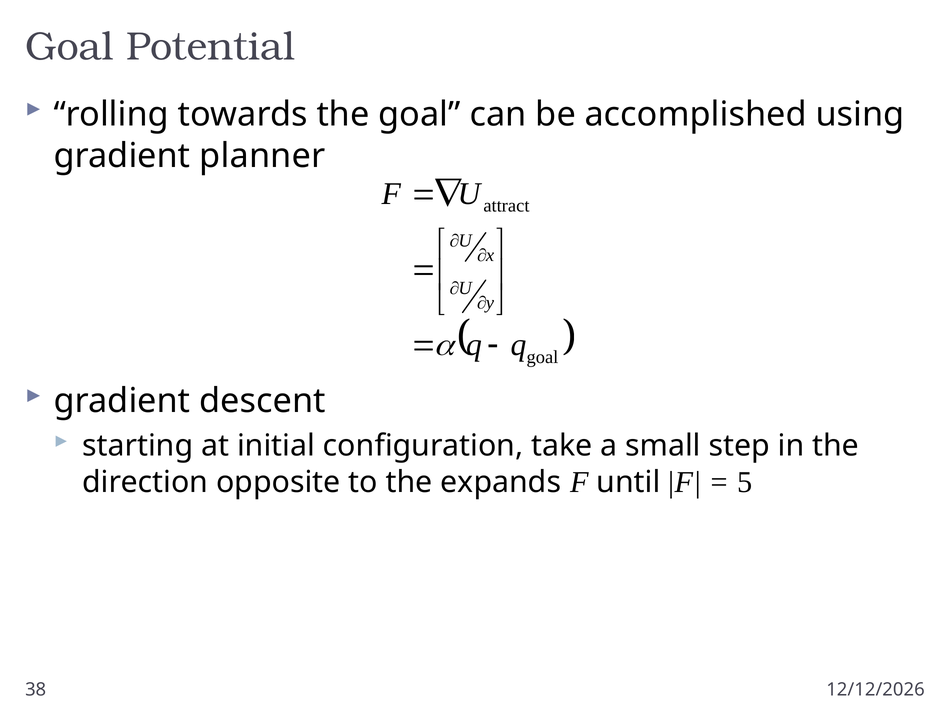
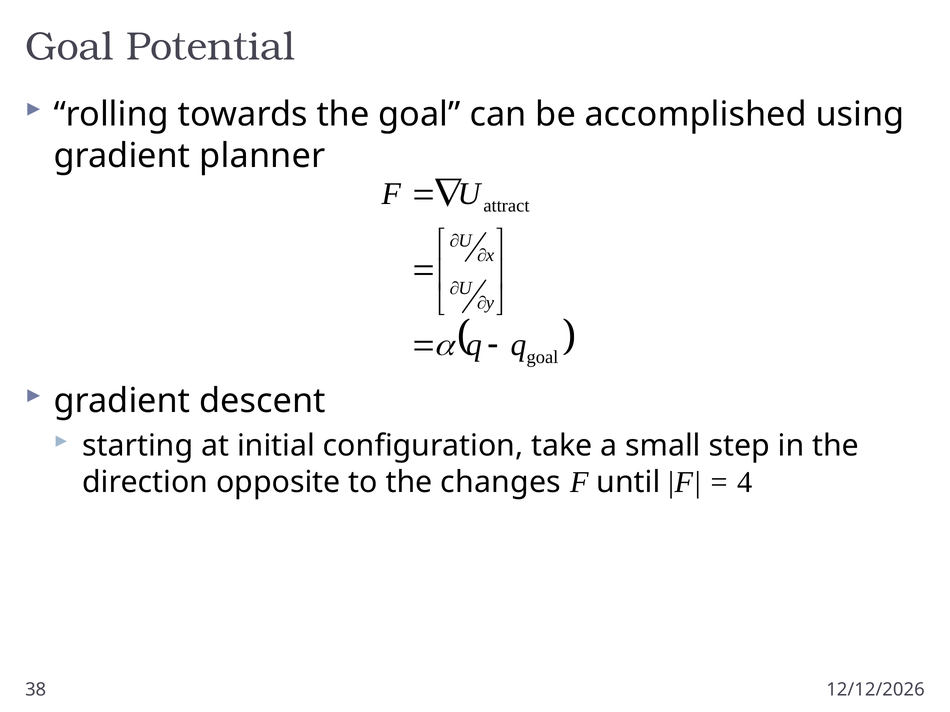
expands: expands -> changes
5: 5 -> 4
